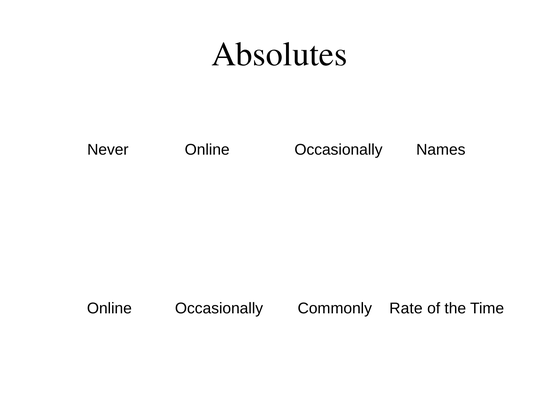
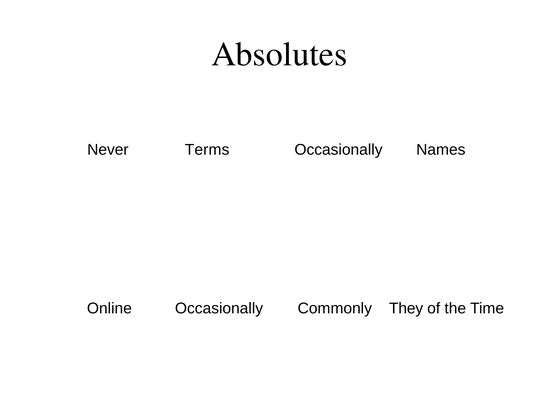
Never Online: Online -> Terms
Rate: Rate -> They
